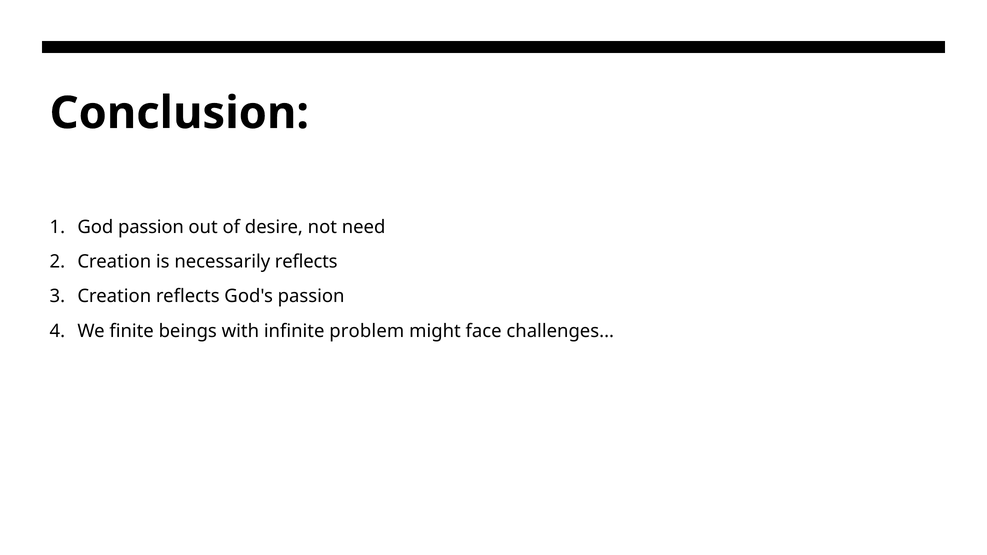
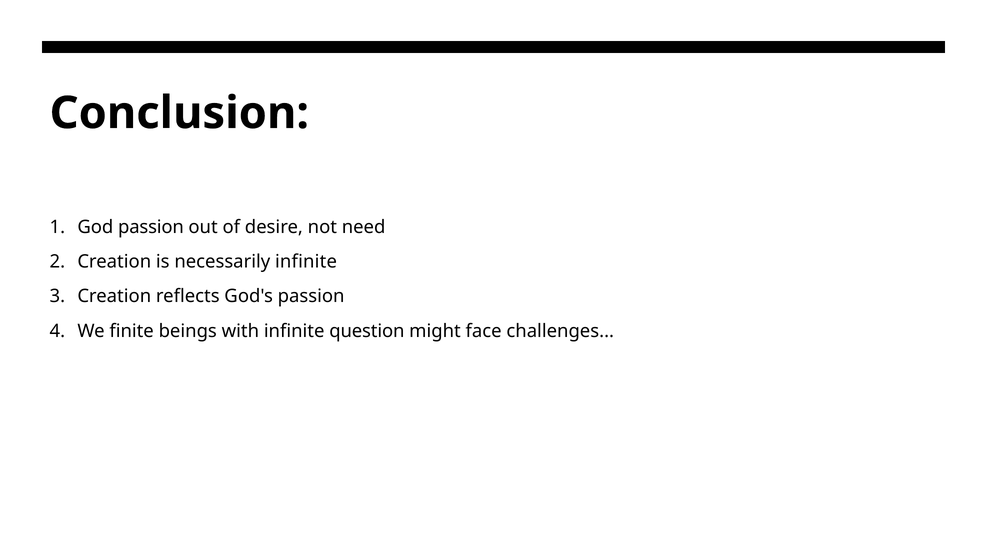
necessarily reflects: reflects -> infinite
problem: problem -> question
